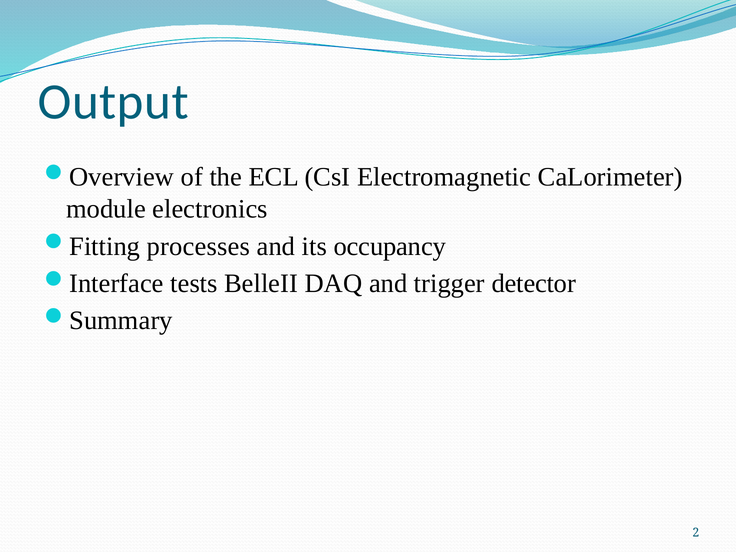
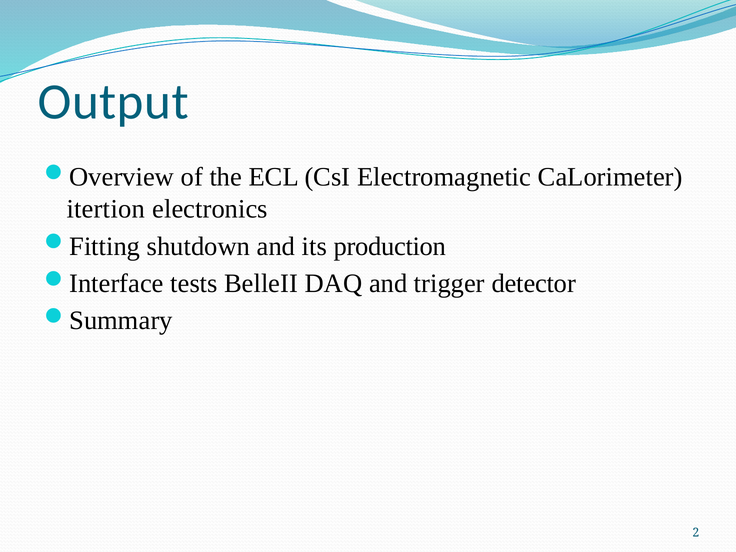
module: module -> itertion
processes: processes -> shutdown
occupancy: occupancy -> production
